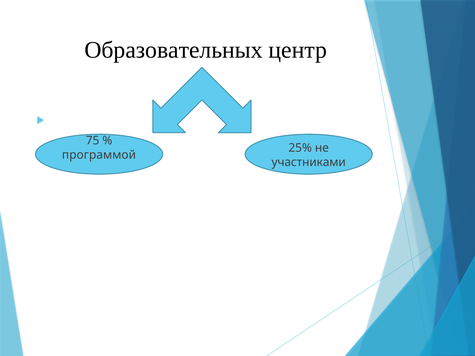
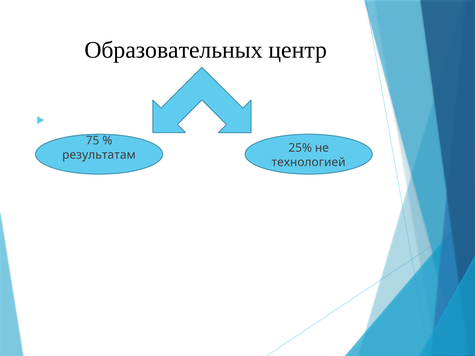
программой: программой -> результатам
участниками: участниками -> технологией
